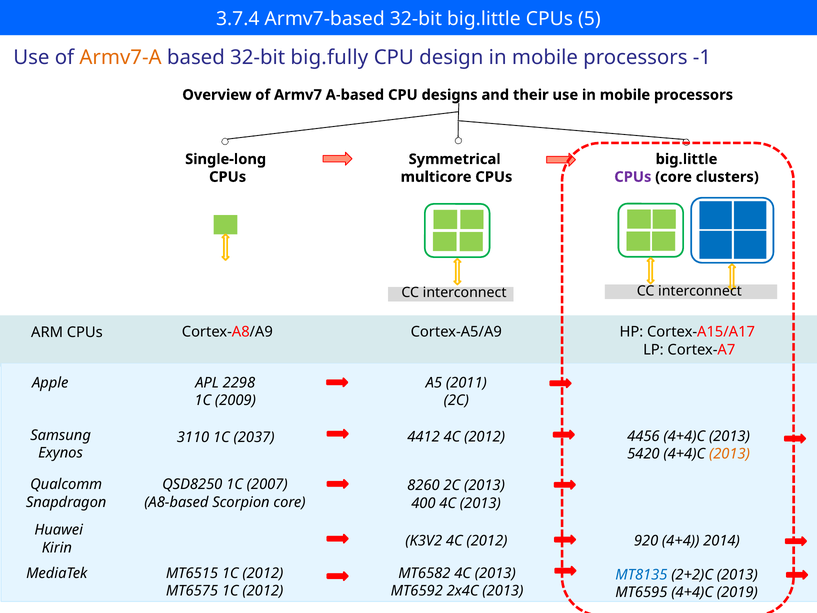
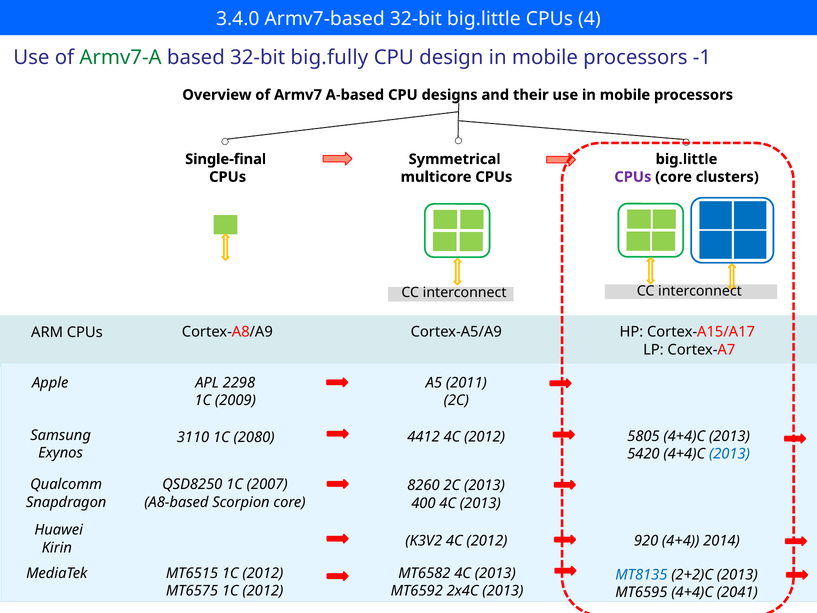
3.7.4: 3.7.4 -> 3.4.0
5: 5 -> 4
Armv7-A colour: orange -> green
Single-long: Single-long -> Single-final
4456: 4456 -> 5805
2037: 2037 -> 2080
2013 at (729, 454) colour: orange -> blue
2019: 2019 -> 2041
